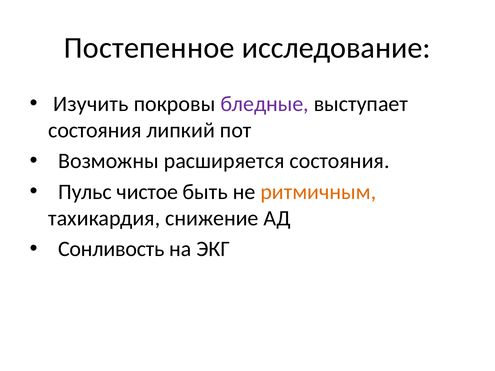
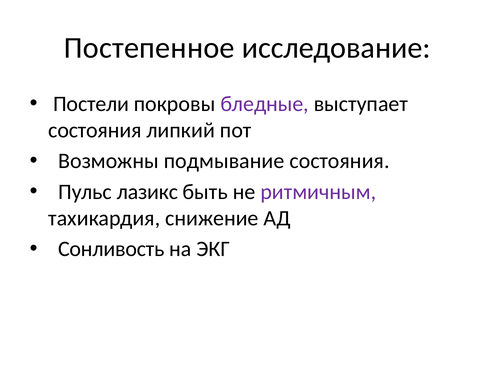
Изучить: Изучить -> Постели
расширяется: расширяется -> подмывание
чистое: чистое -> лазикс
ритмичным colour: orange -> purple
